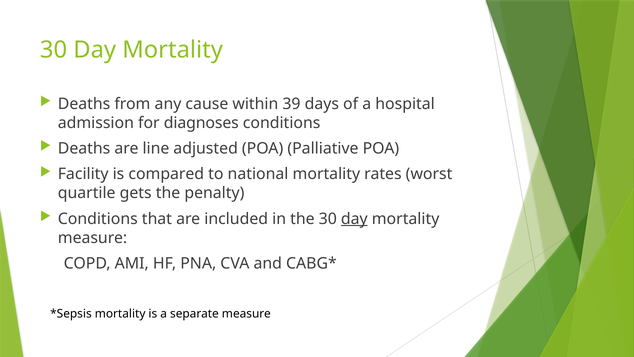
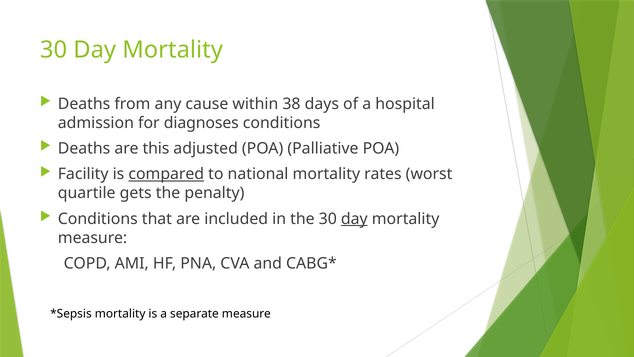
39: 39 -> 38
line: line -> this
compared underline: none -> present
